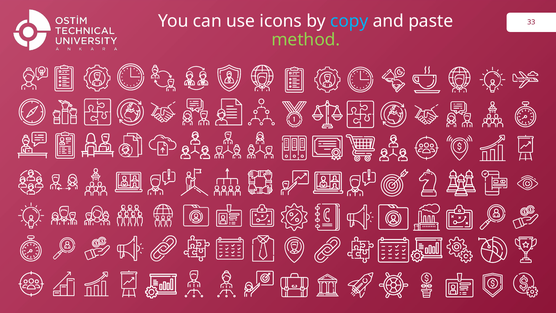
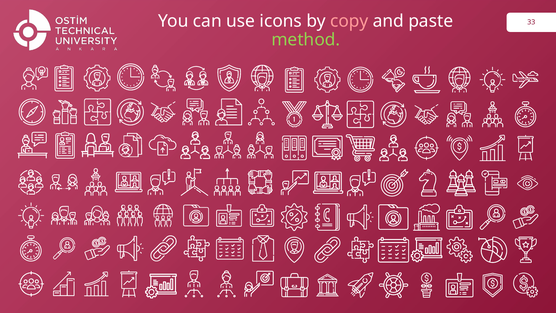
copy colour: light blue -> pink
